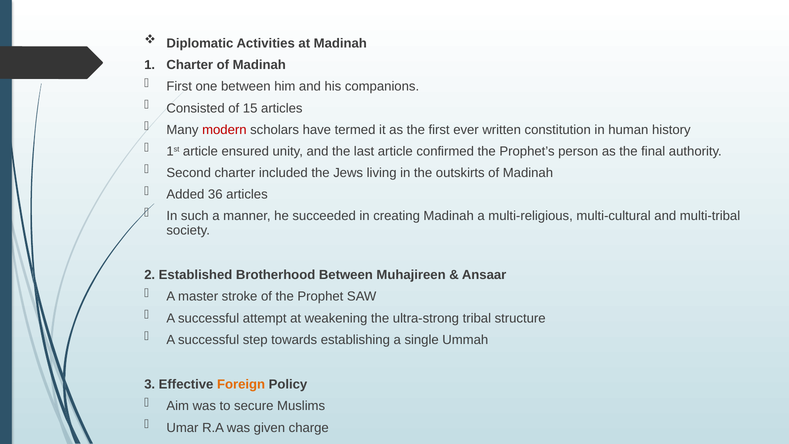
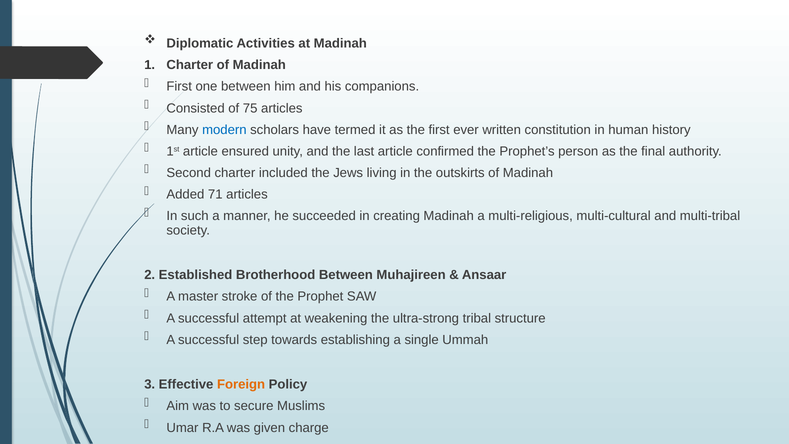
15: 15 -> 75
modern colour: red -> blue
36: 36 -> 71
